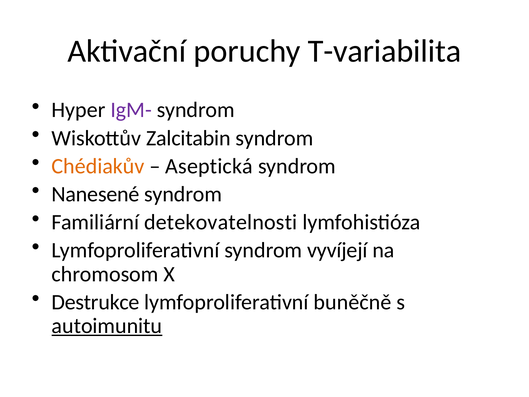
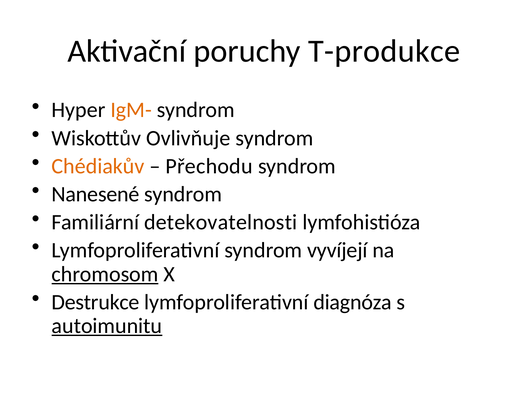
T-variabilita: T-variabilita -> T-produkce
IgM- colour: purple -> orange
Zalcitabin: Zalcitabin -> Ovlivňuje
Aseptická: Aseptická -> Přechodu
chromosom underline: none -> present
buněčně: buněčně -> diagnóza
